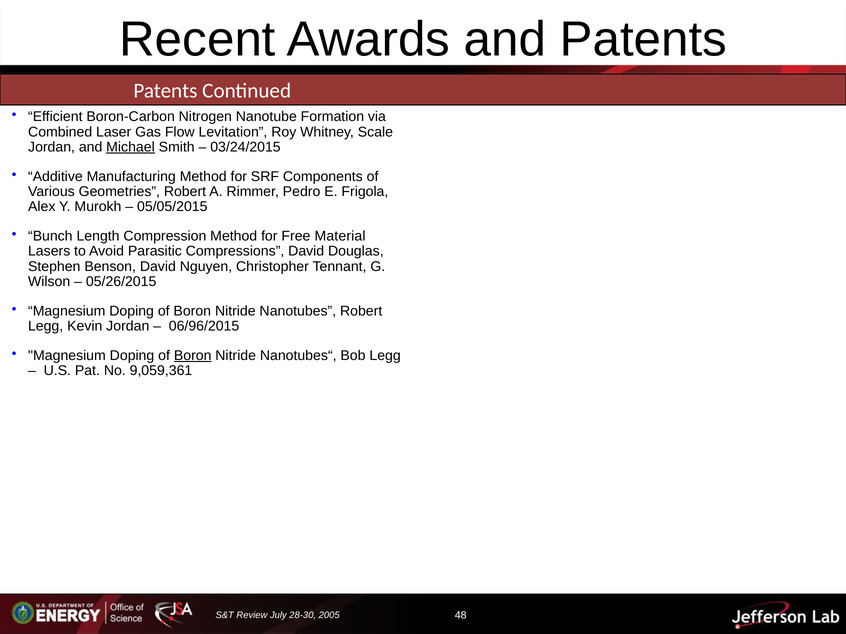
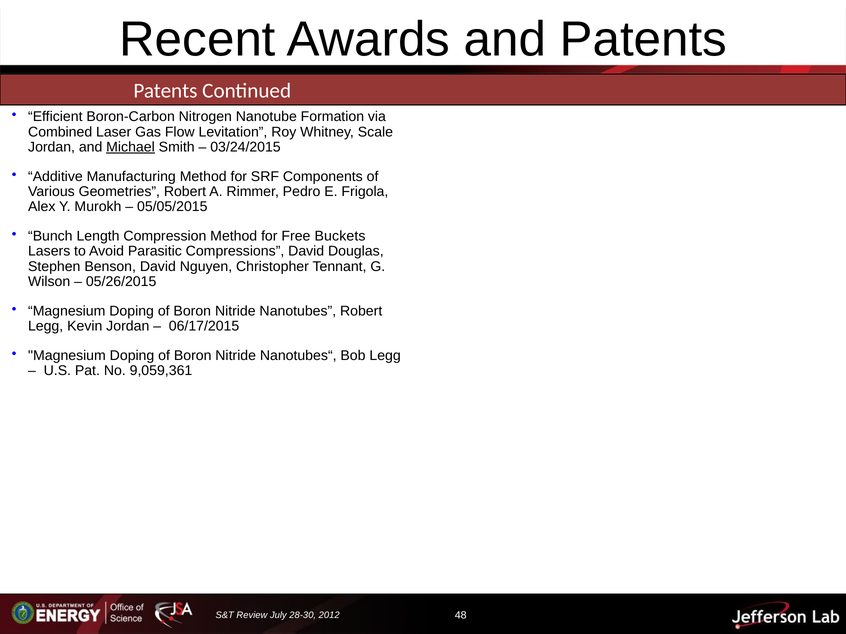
Material: Material -> Buckets
06/96/2015: 06/96/2015 -> 06/17/2015
Boron at (193, 356) underline: present -> none
2005: 2005 -> 2012
